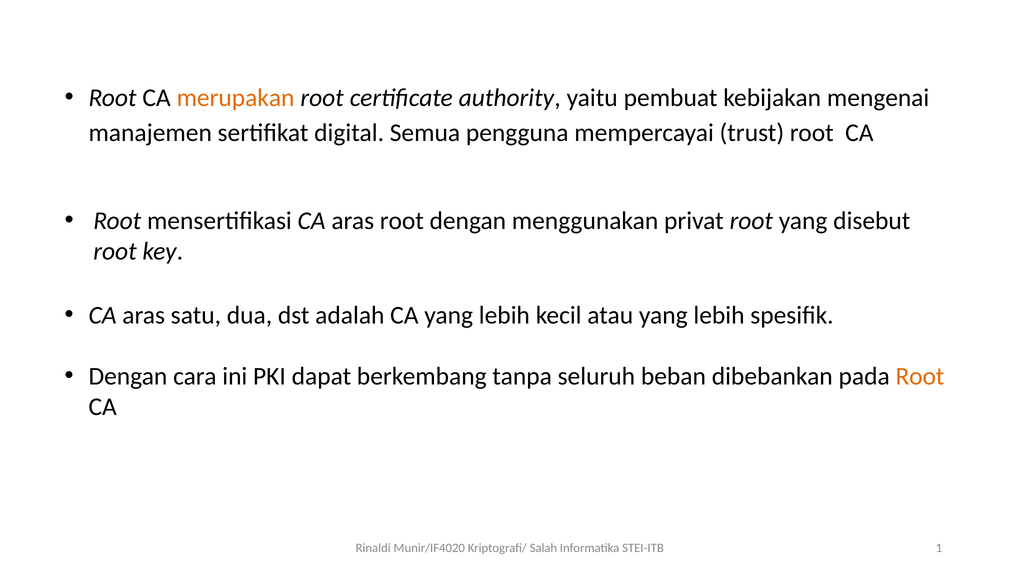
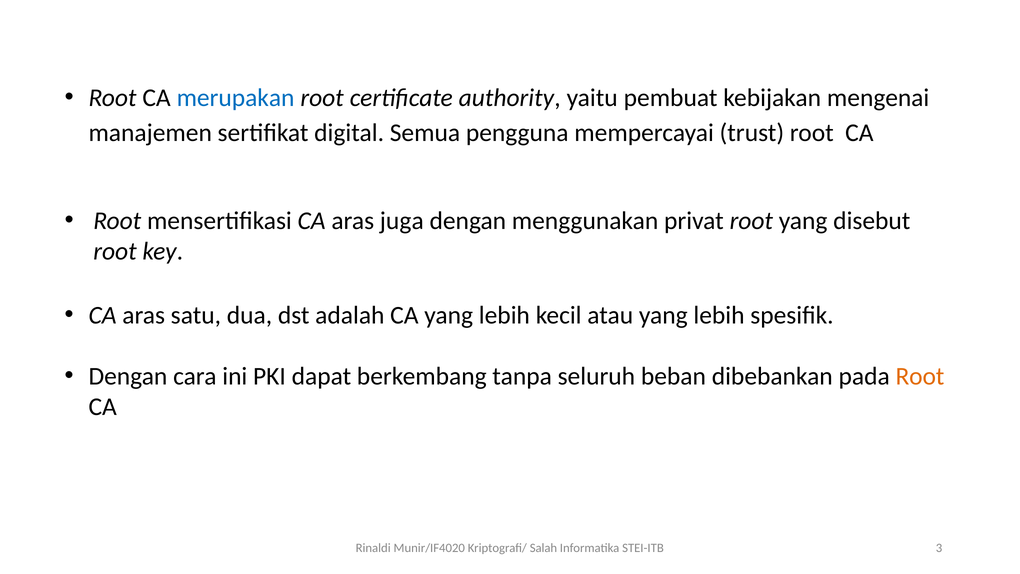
merupakan colour: orange -> blue
aras root: root -> juga
1: 1 -> 3
